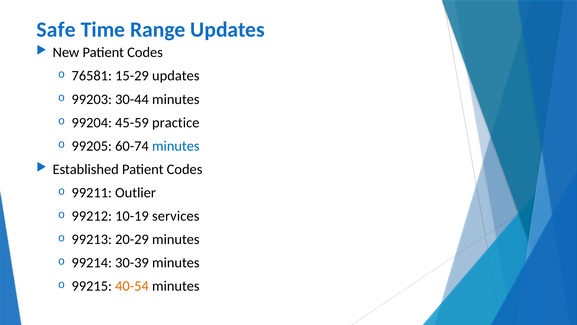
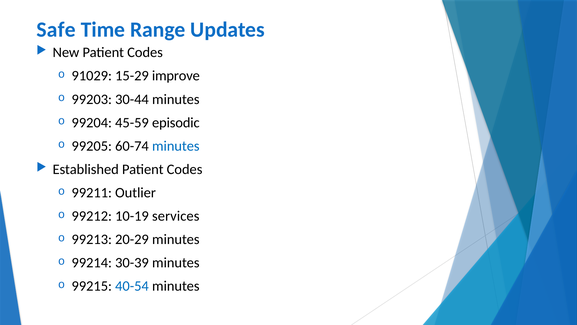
76581: 76581 -> 91029
15-29 updates: updates -> improve
practice: practice -> episodic
40-54 colour: orange -> blue
